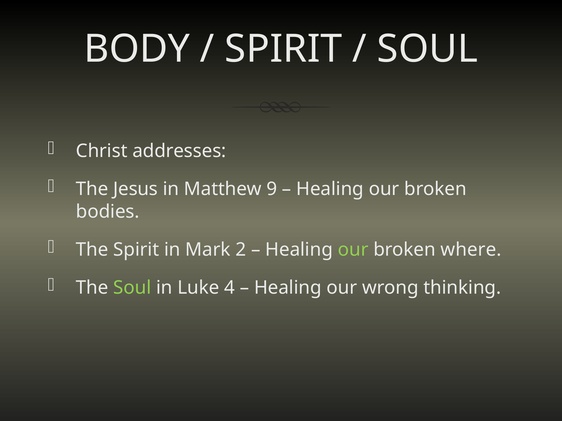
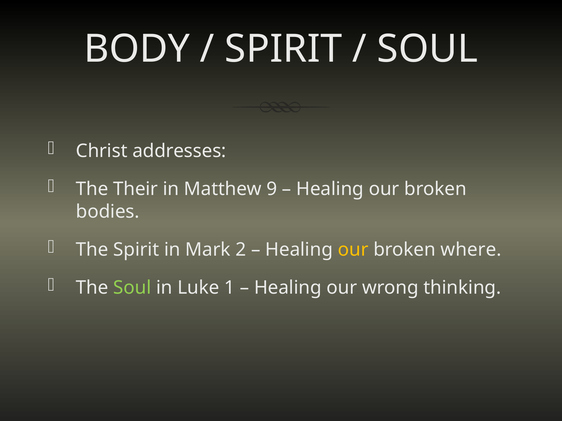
Jesus: Jesus -> Their
our at (353, 250) colour: light green -> yellow
4: 4 -> 1
